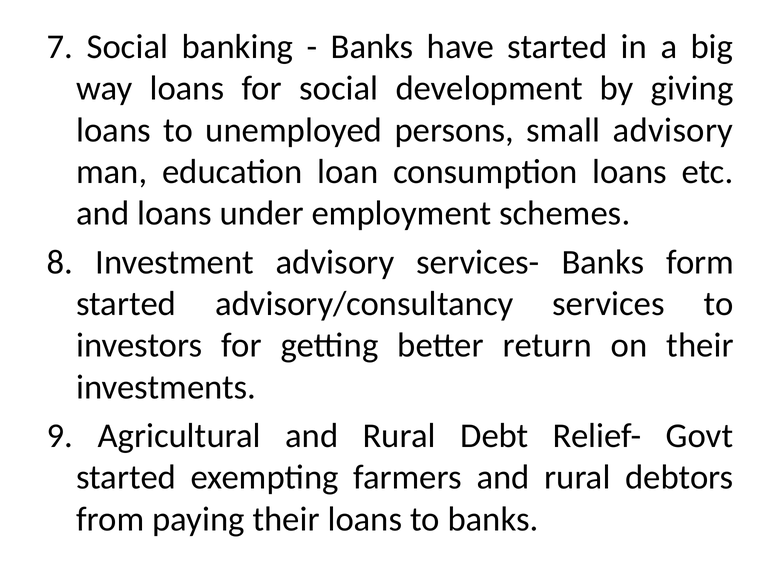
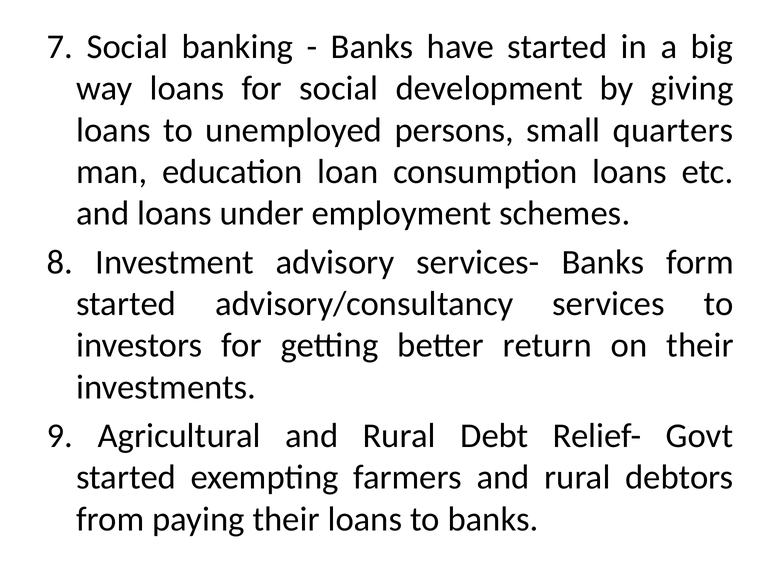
small advisory: advisory -> quarters
